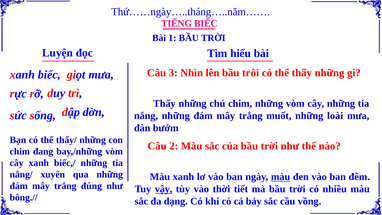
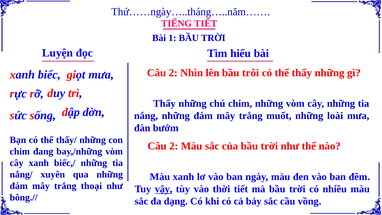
TIẾNG BIẾC: BIẾC -> TIẾT
3 at (173, 73): 3 -> 2
màu at (281, 177) underline: present -> none
đúng: đúng -> thoại
